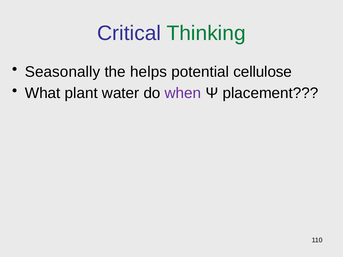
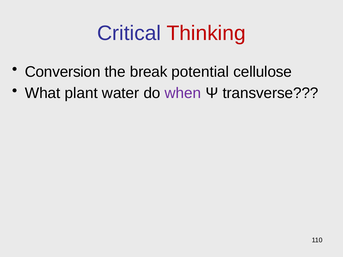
Thinking colour: green -> red
Seasonally: Seasonally -> Conversion
helps: helps -> break
placement: placement -> transverse
